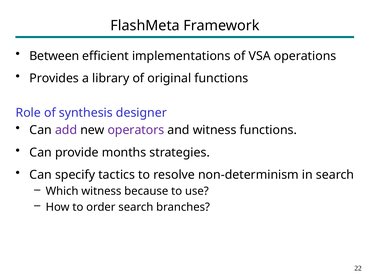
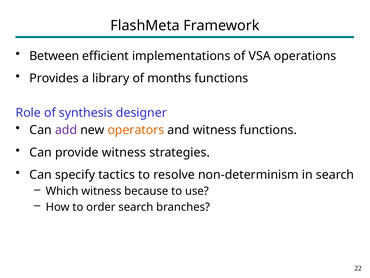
original: original -> months
operators colour: purple -> orange
provide months: months -> witness
